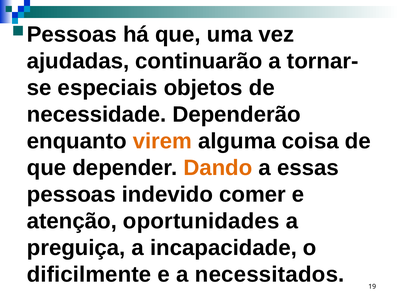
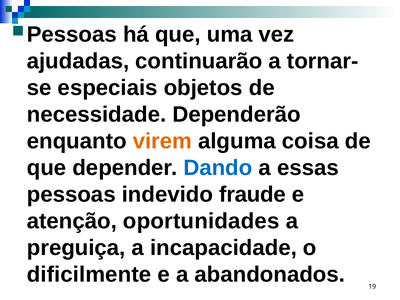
Dando colour: orange -> blue
comer: comer -> fraude
necessitados: necessitados -> abandonados
